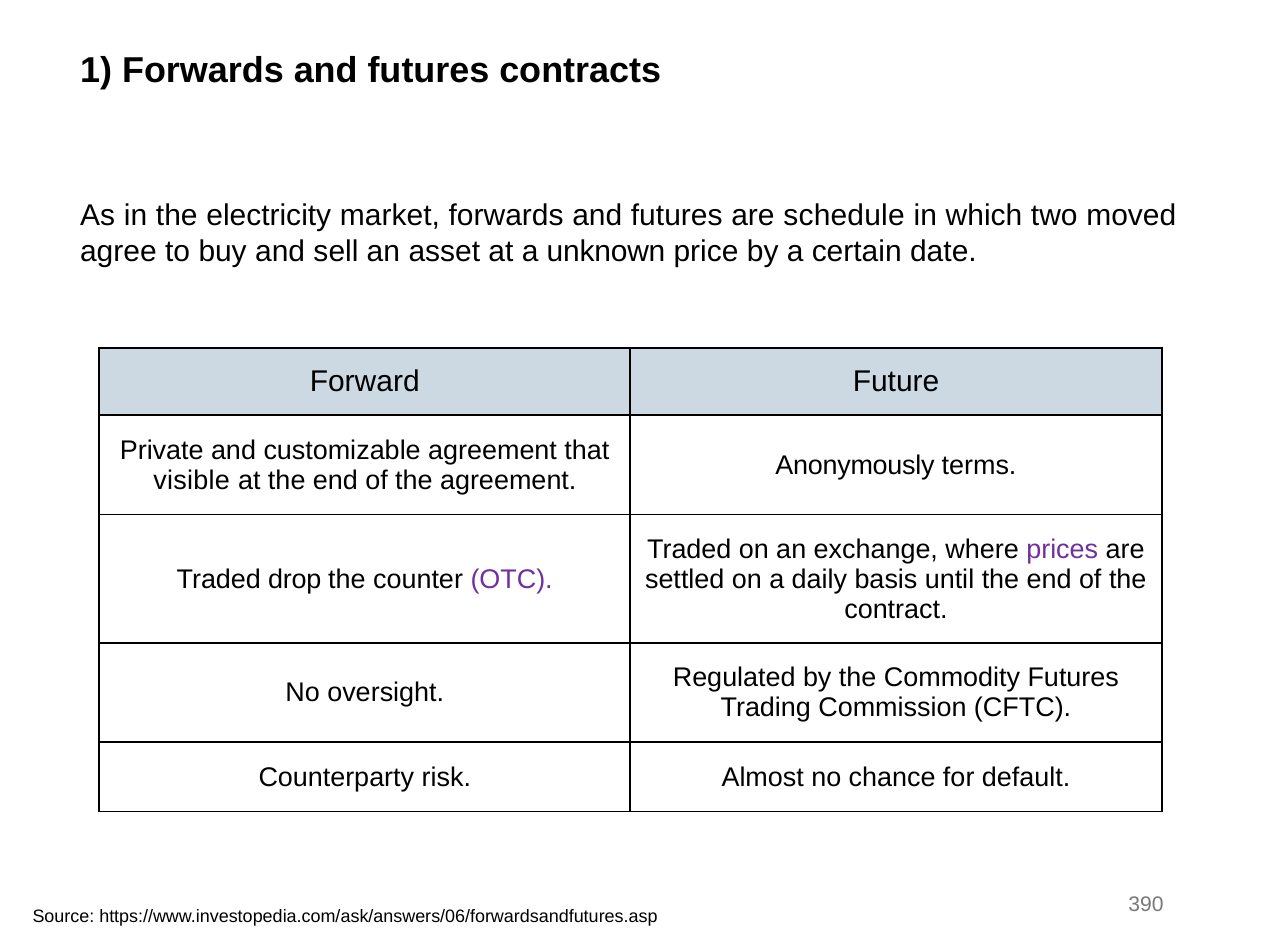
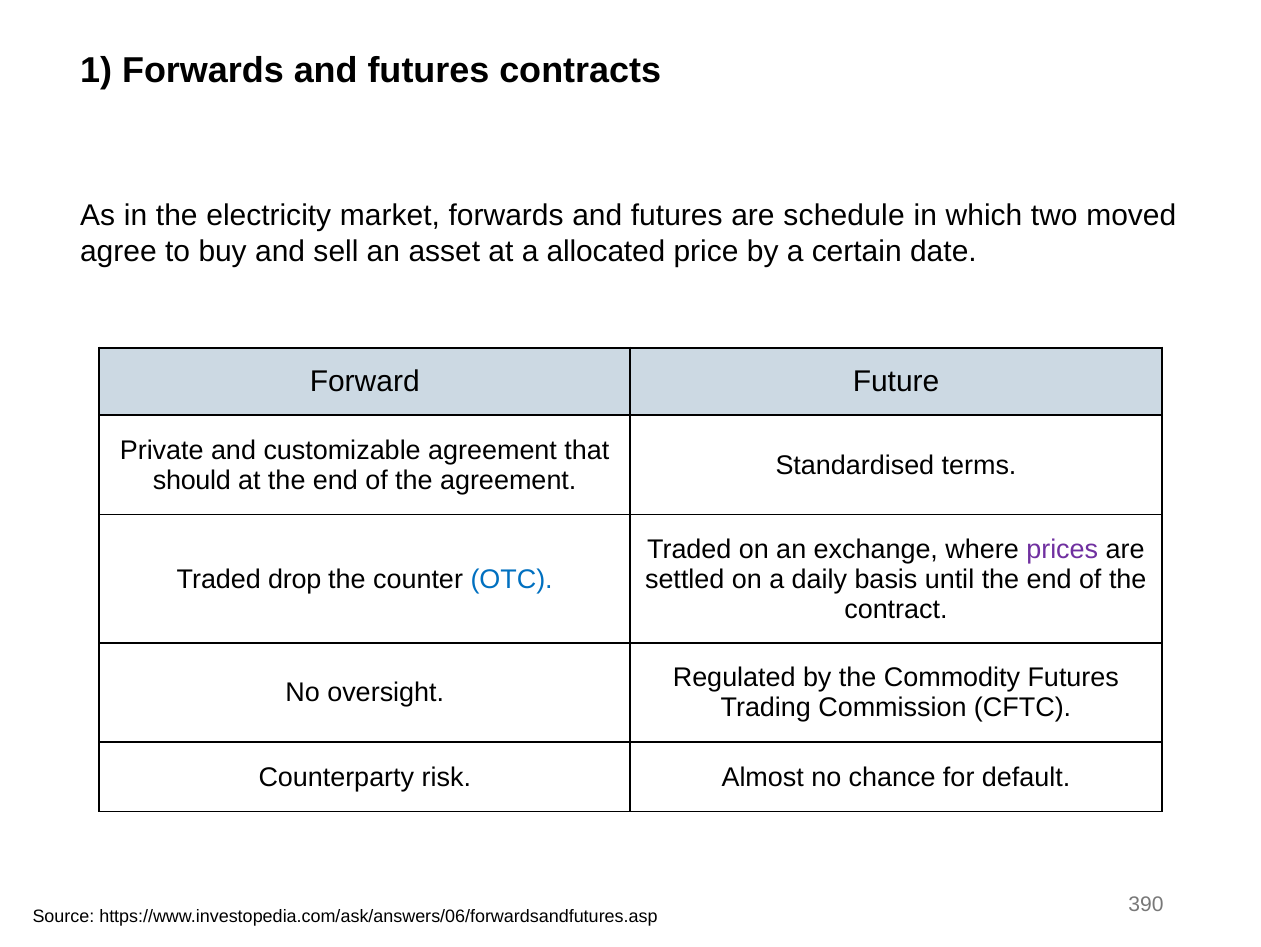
unknown: unknown -> allocated
Anonymously: Anonymously -> Standardised
visible: visible -> should
OTC colour: purple -> blue
